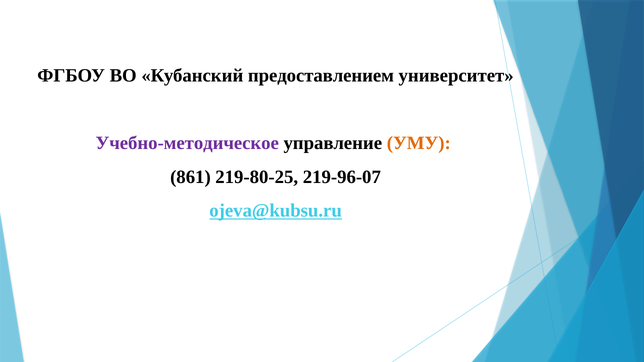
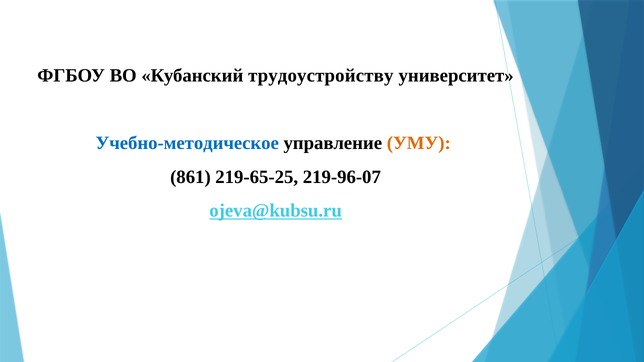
предоставлением: предоставлением -> трудоустройству
Учебно-методическое colour: purple -> blue
219-80-25: 219-80-25 -> 219-65-25
